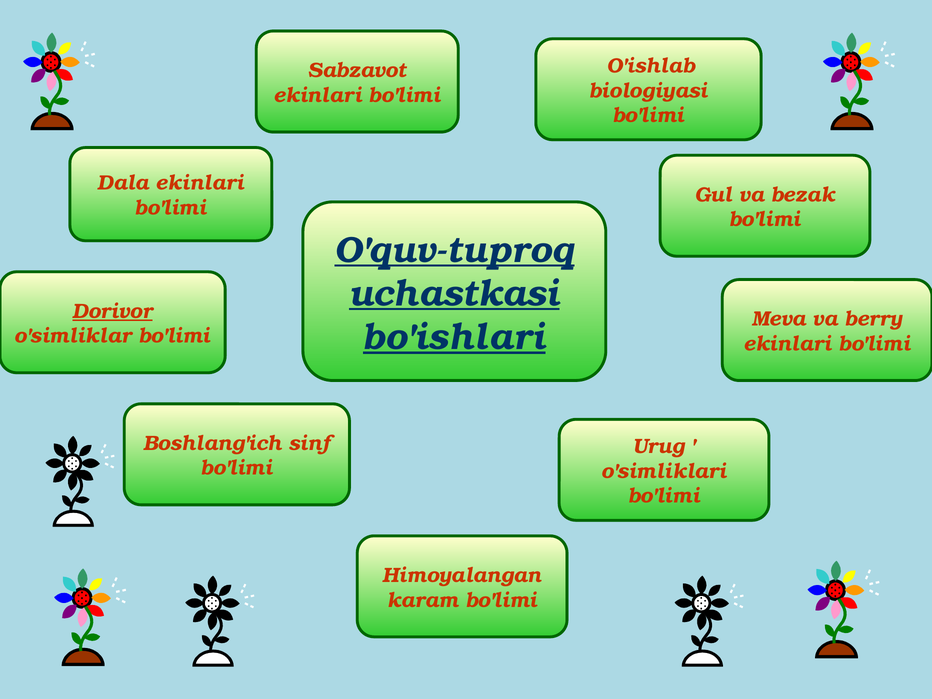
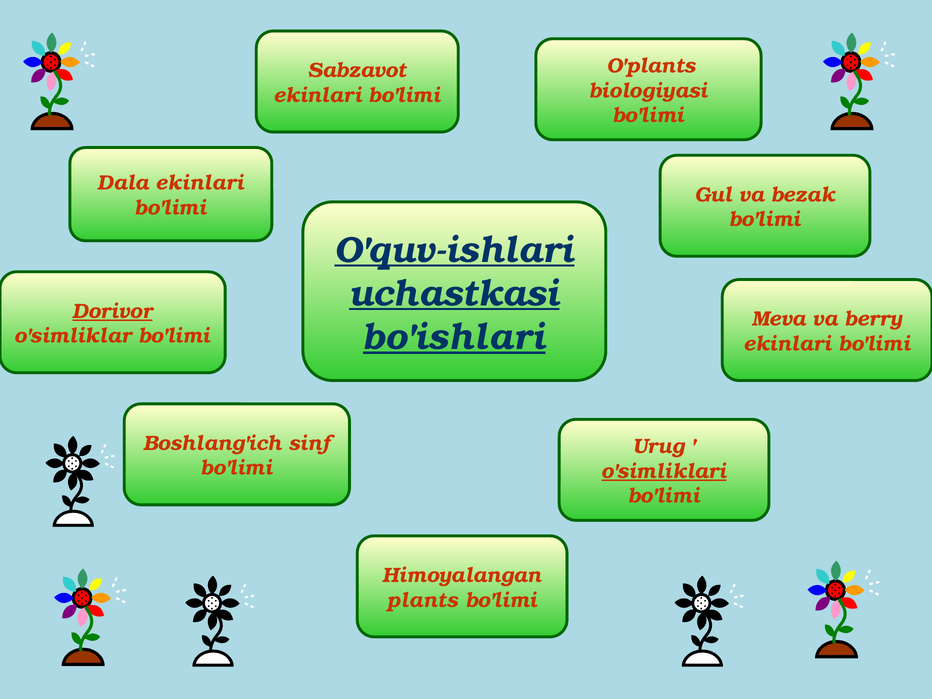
O'ishlab: O'ishlab -> O'plants
O'quv-tuproq: O'quv-tuproq -> O'quv-ishlari
o'simliklari underline: none -> present
karam: karam -> plants
